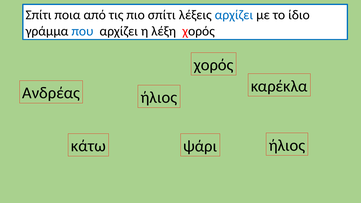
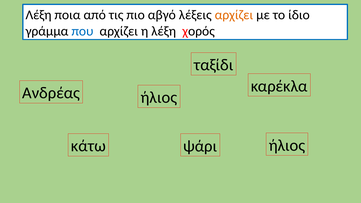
Σπίτι at (39, 15): Σπίτι -> Λέξη
πιο σπίτι: σπίτι -> αβγό
αρχίζει at (234, 15) colour: blue -> orange
χορός at (214, 65): χορός -> ταξίδι
